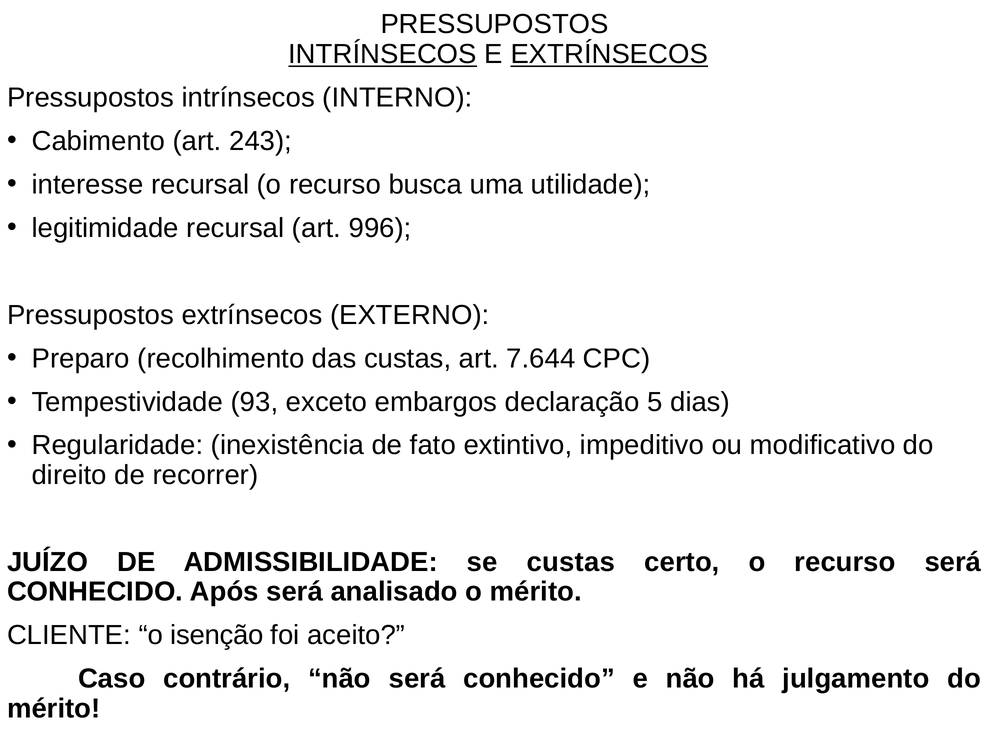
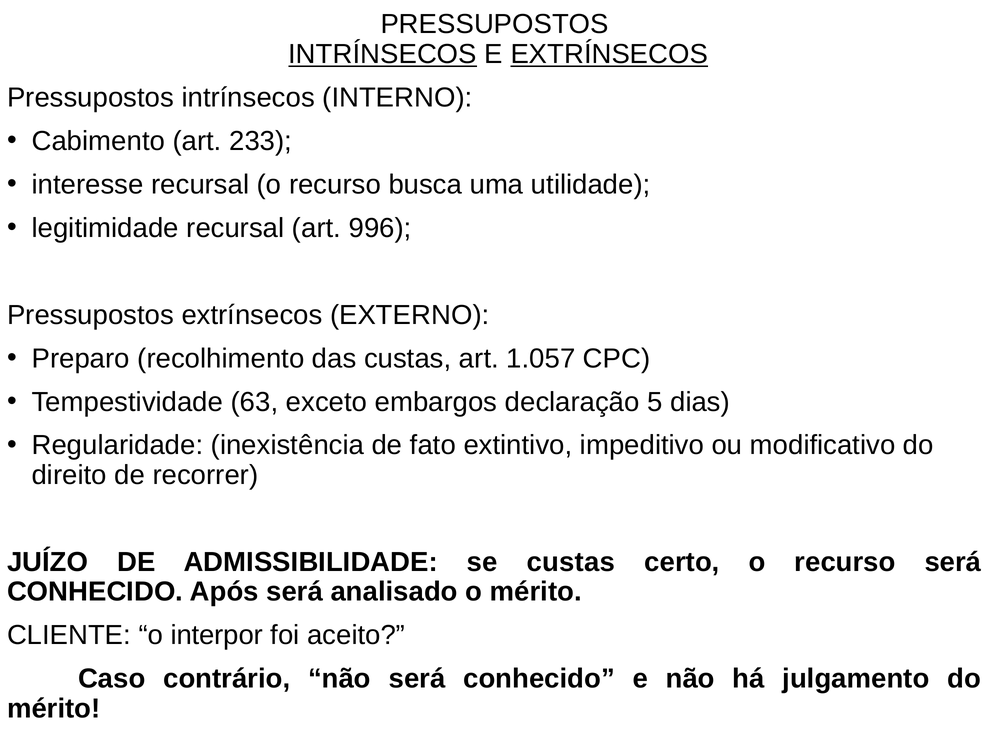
243: 243 -> 233
7.644: 7.644 -> 1.057
93: 93 -> 63
isenção: isenção -> interpor
